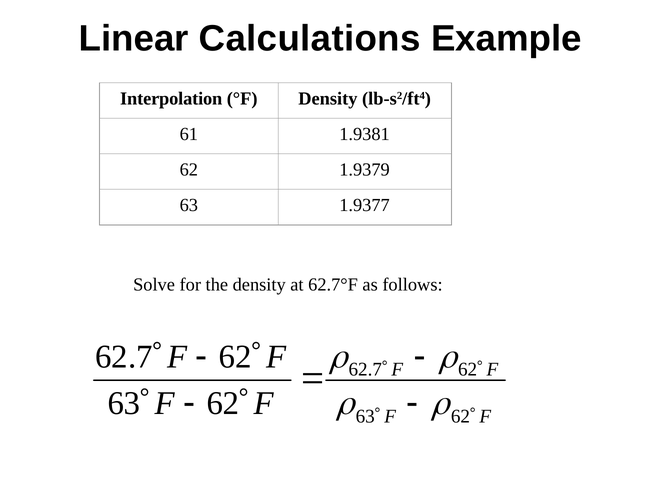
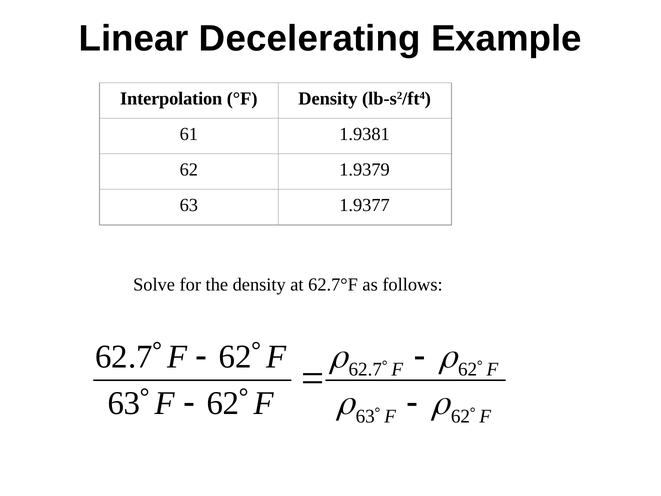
Calculations: Calculations -> Decelerating
